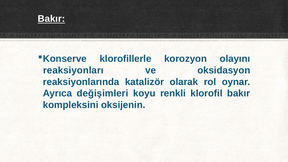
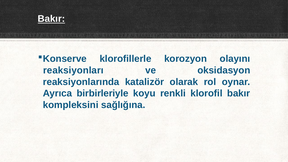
değişimleri: değişimleri -> birbirleriyle
oksijenin: oksijenin -> sağlığına
